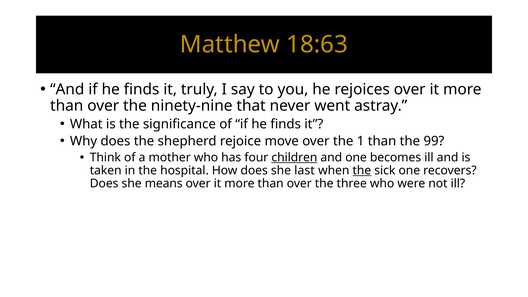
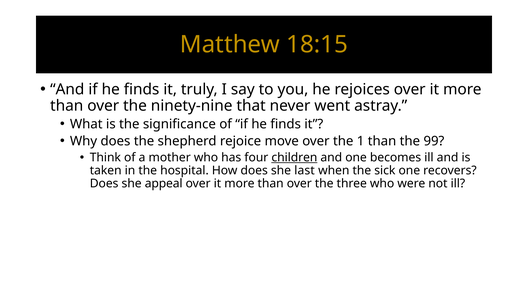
18:63: 18:63 -> 18:15
the at (362, 171) underline: present -> none
means: means -> appeal
